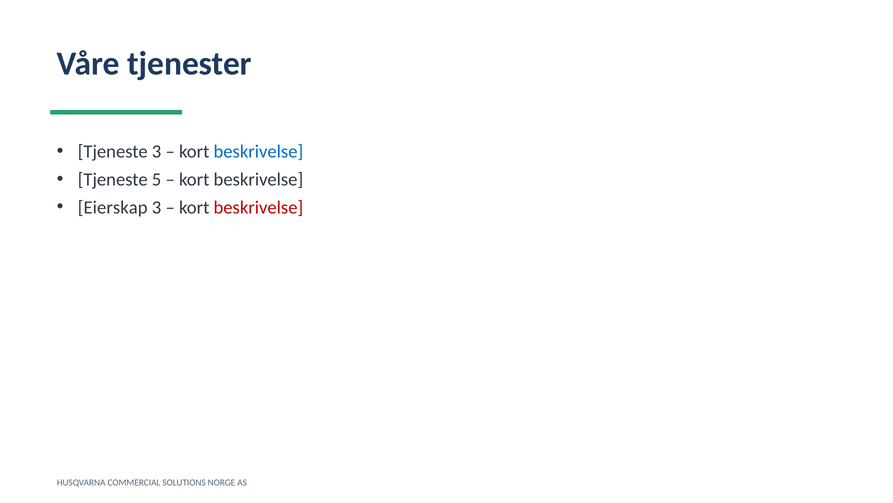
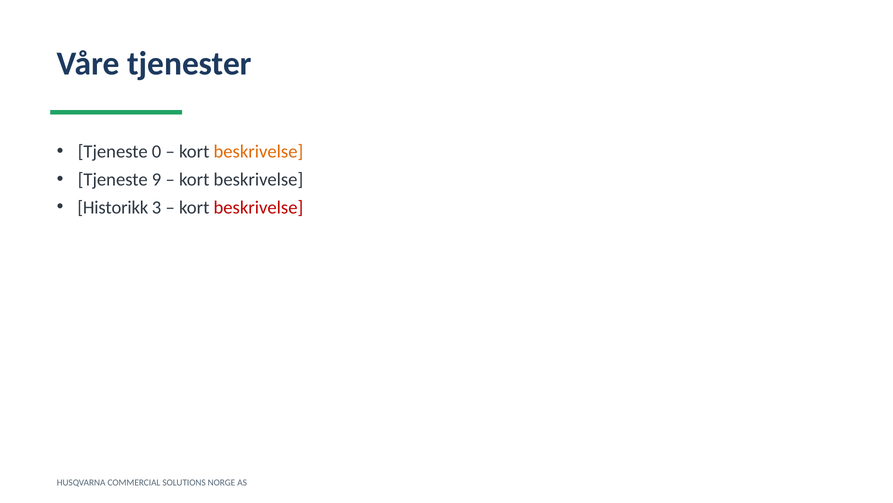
Tjeneste 3: 3 -> 0
beskrivelse at (258, 151) colour: blue -> orange
5: 5 -> 9
Eierskap: Eierskap -> Historikk
